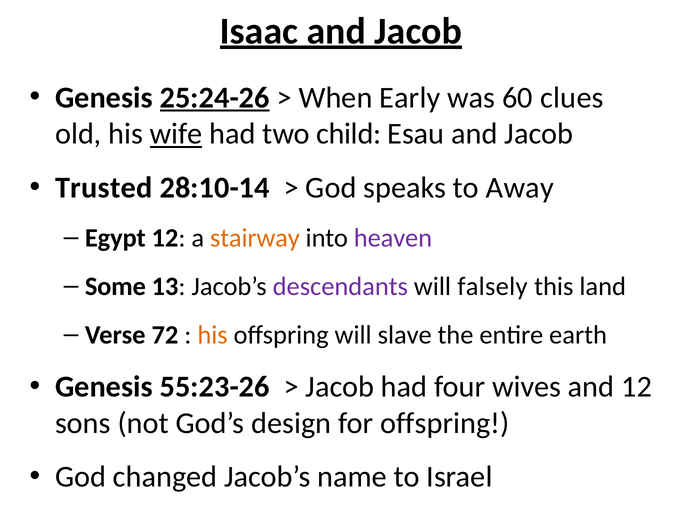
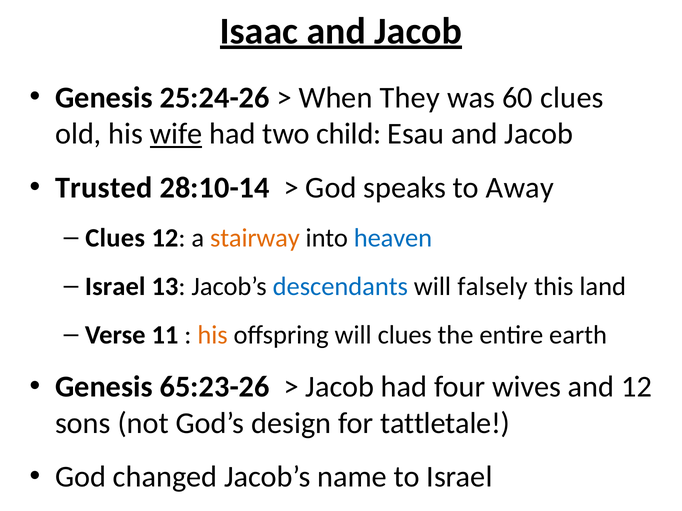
25:24-26 underline: present -> none
Early: Early -> They
Egypt at (115, 238): Egypt -> Clues
heaven colour: purple -> blue
Some at (115, 287): Some -> Israel
descendants colour: purple -> blue
72: 72 -> 11
will slave: slave -> clues
55:23-26: 55:23-26 -> 65:23-26
for offspring: offspring -> tattletale
